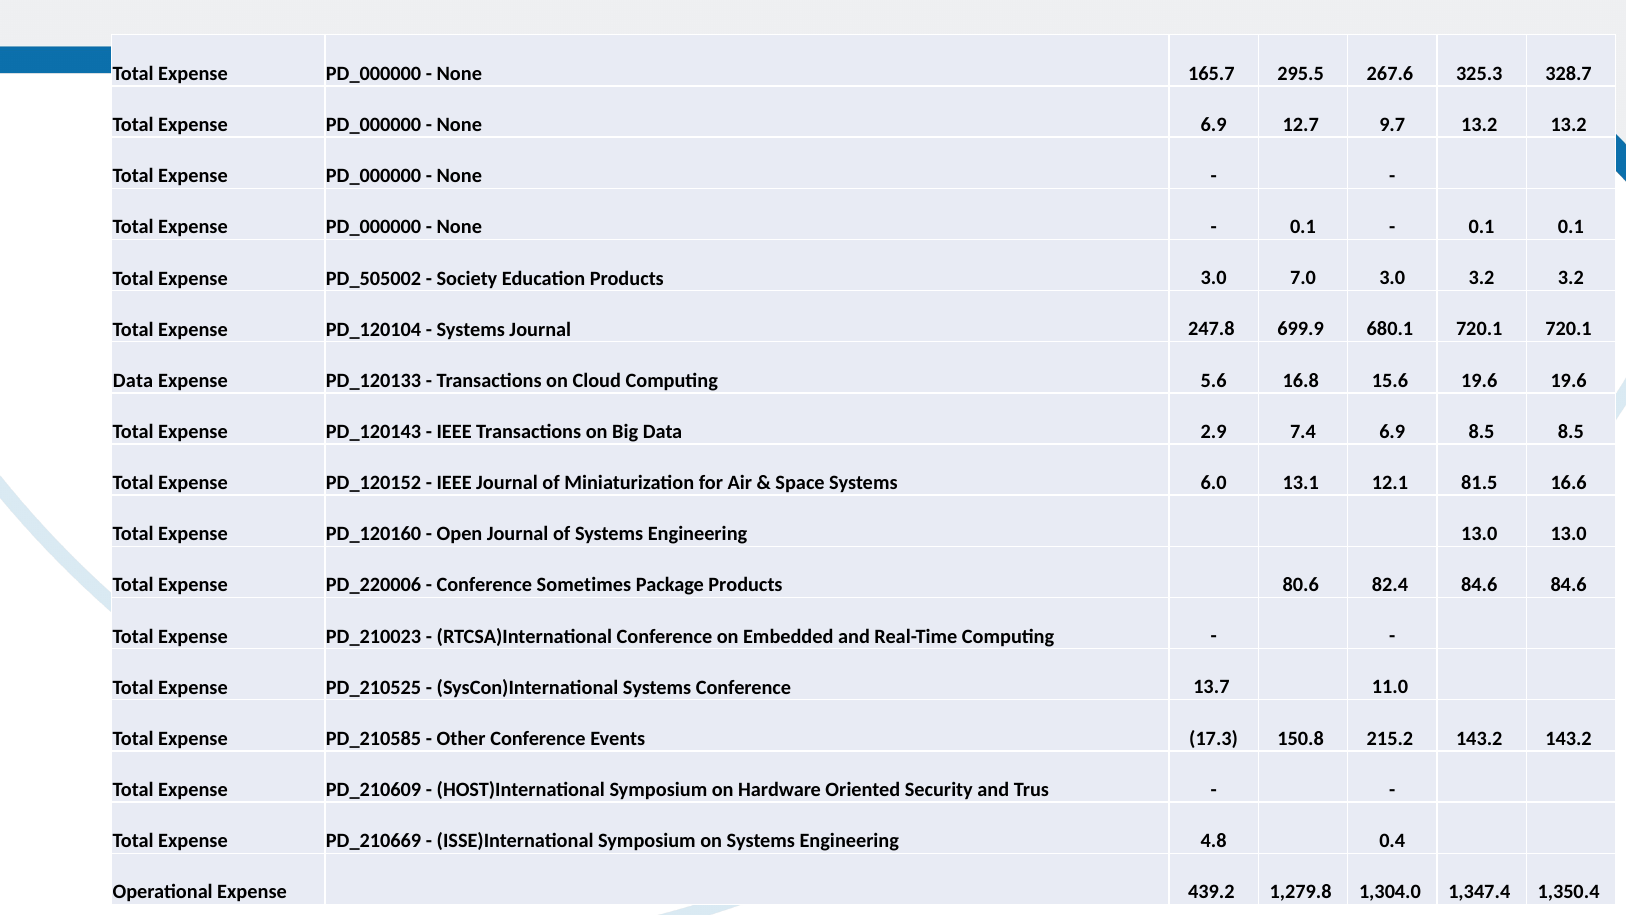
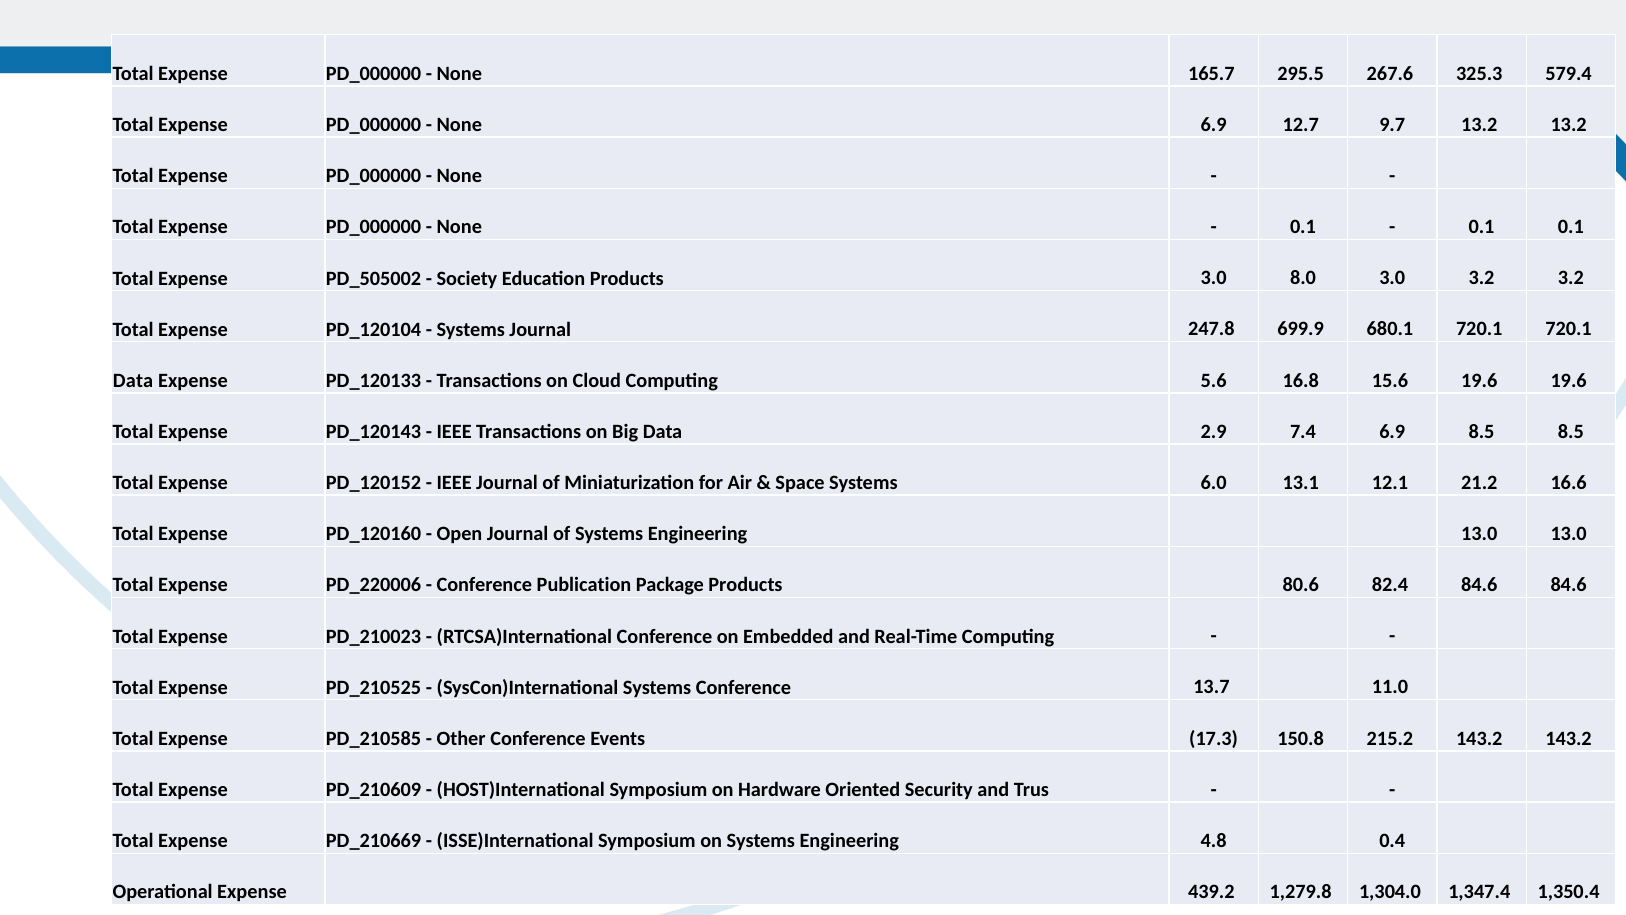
328.7: 328.7 -> 579.4
7.0: 7.0 -> 8.0
81.5: 81.5 -> 21.2
Sometimes: Sometimes -> Publication
